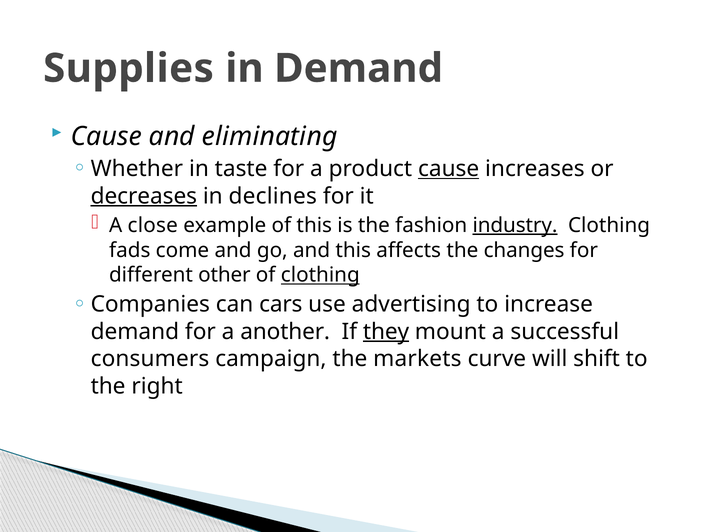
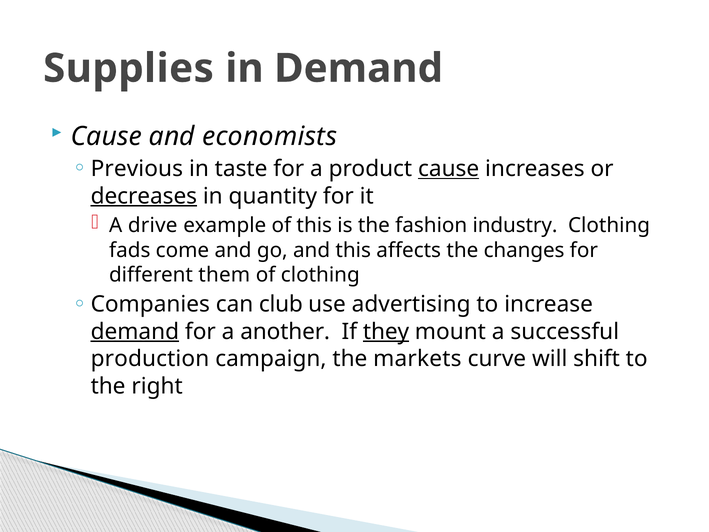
eliminating: eliminating -> economists
Whether: Whether -> Previous
declines: declines -> quantity
close: close -> drive
industry underline: present -> none
other: other -> them
clothing at (320, 275) underline: present -> none
cars: cars -> club
demand at (135, 331) underline: none -> present
consumers: consumers -> production
